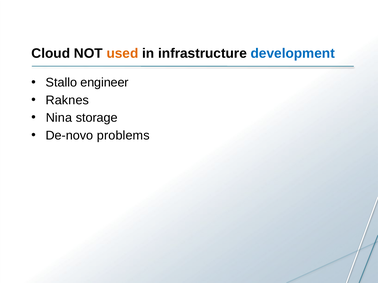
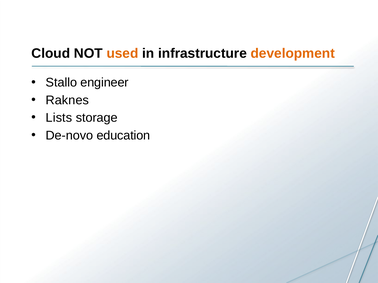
development colour: blue -> orange
Nina: Nina -> Lists
problems: problems -> education
